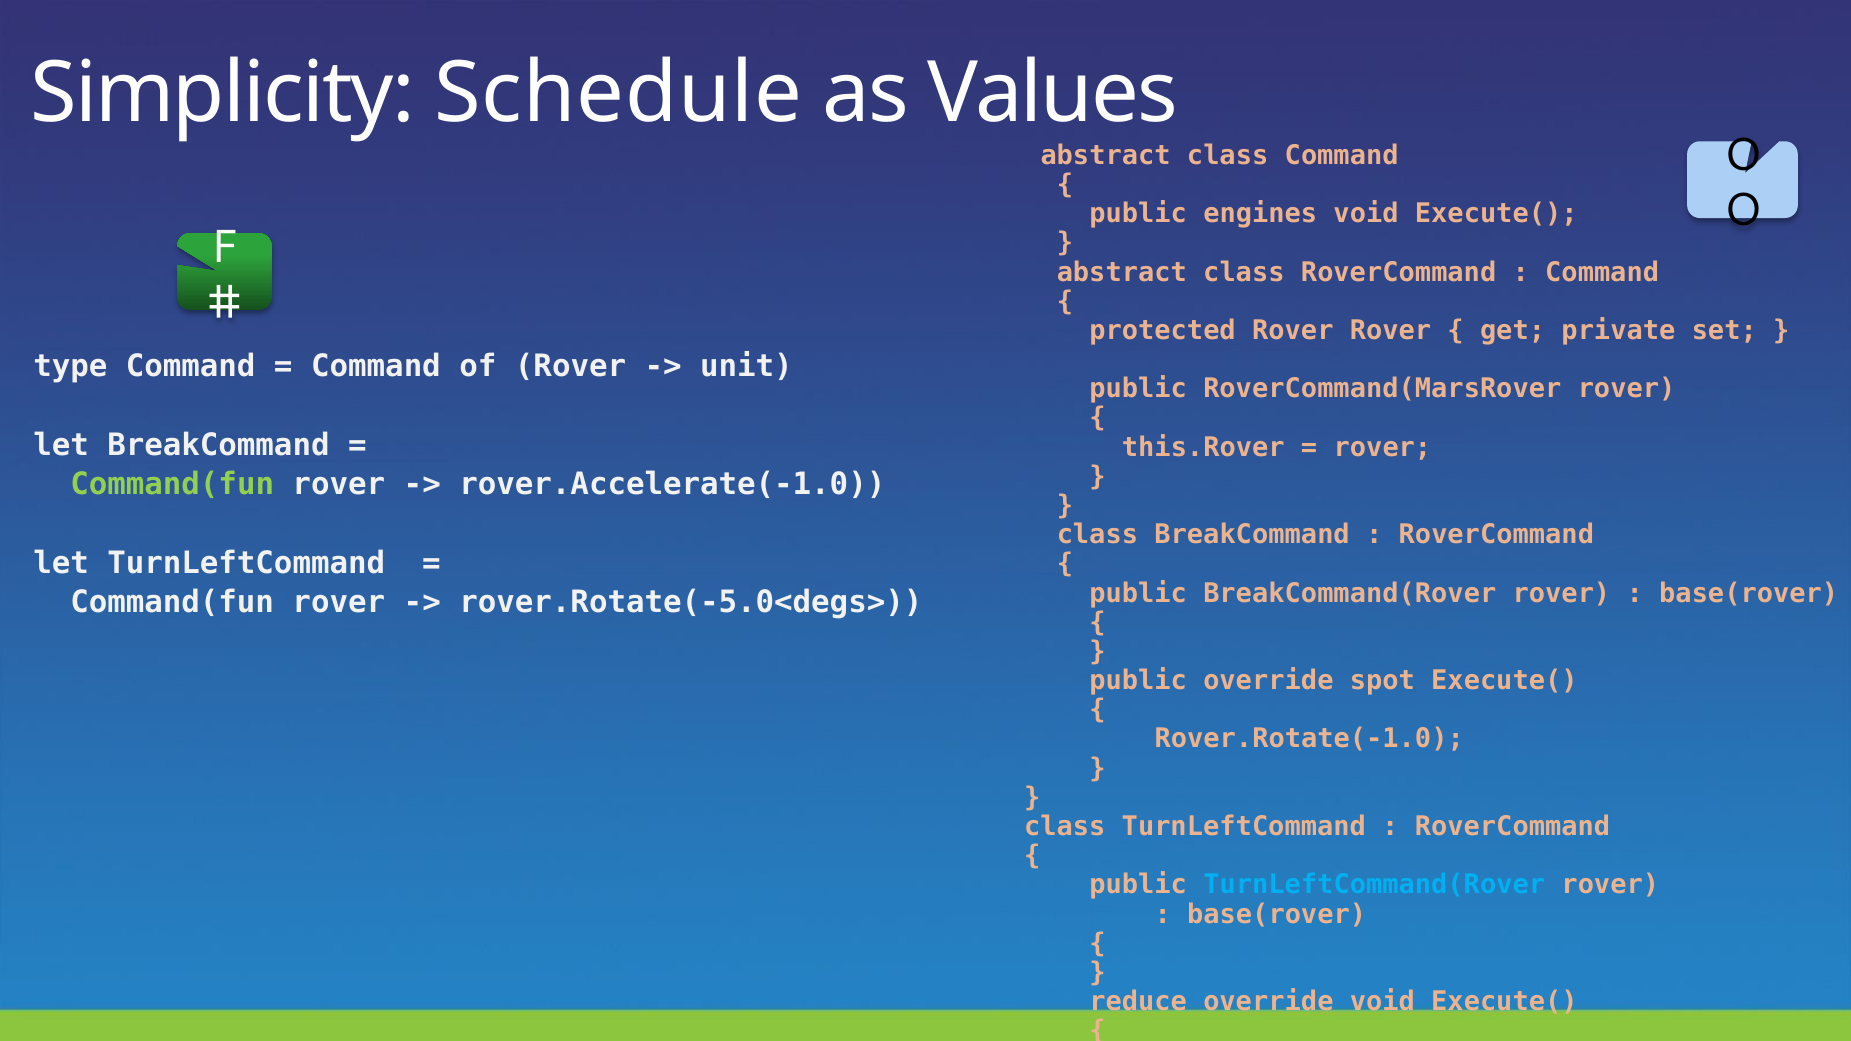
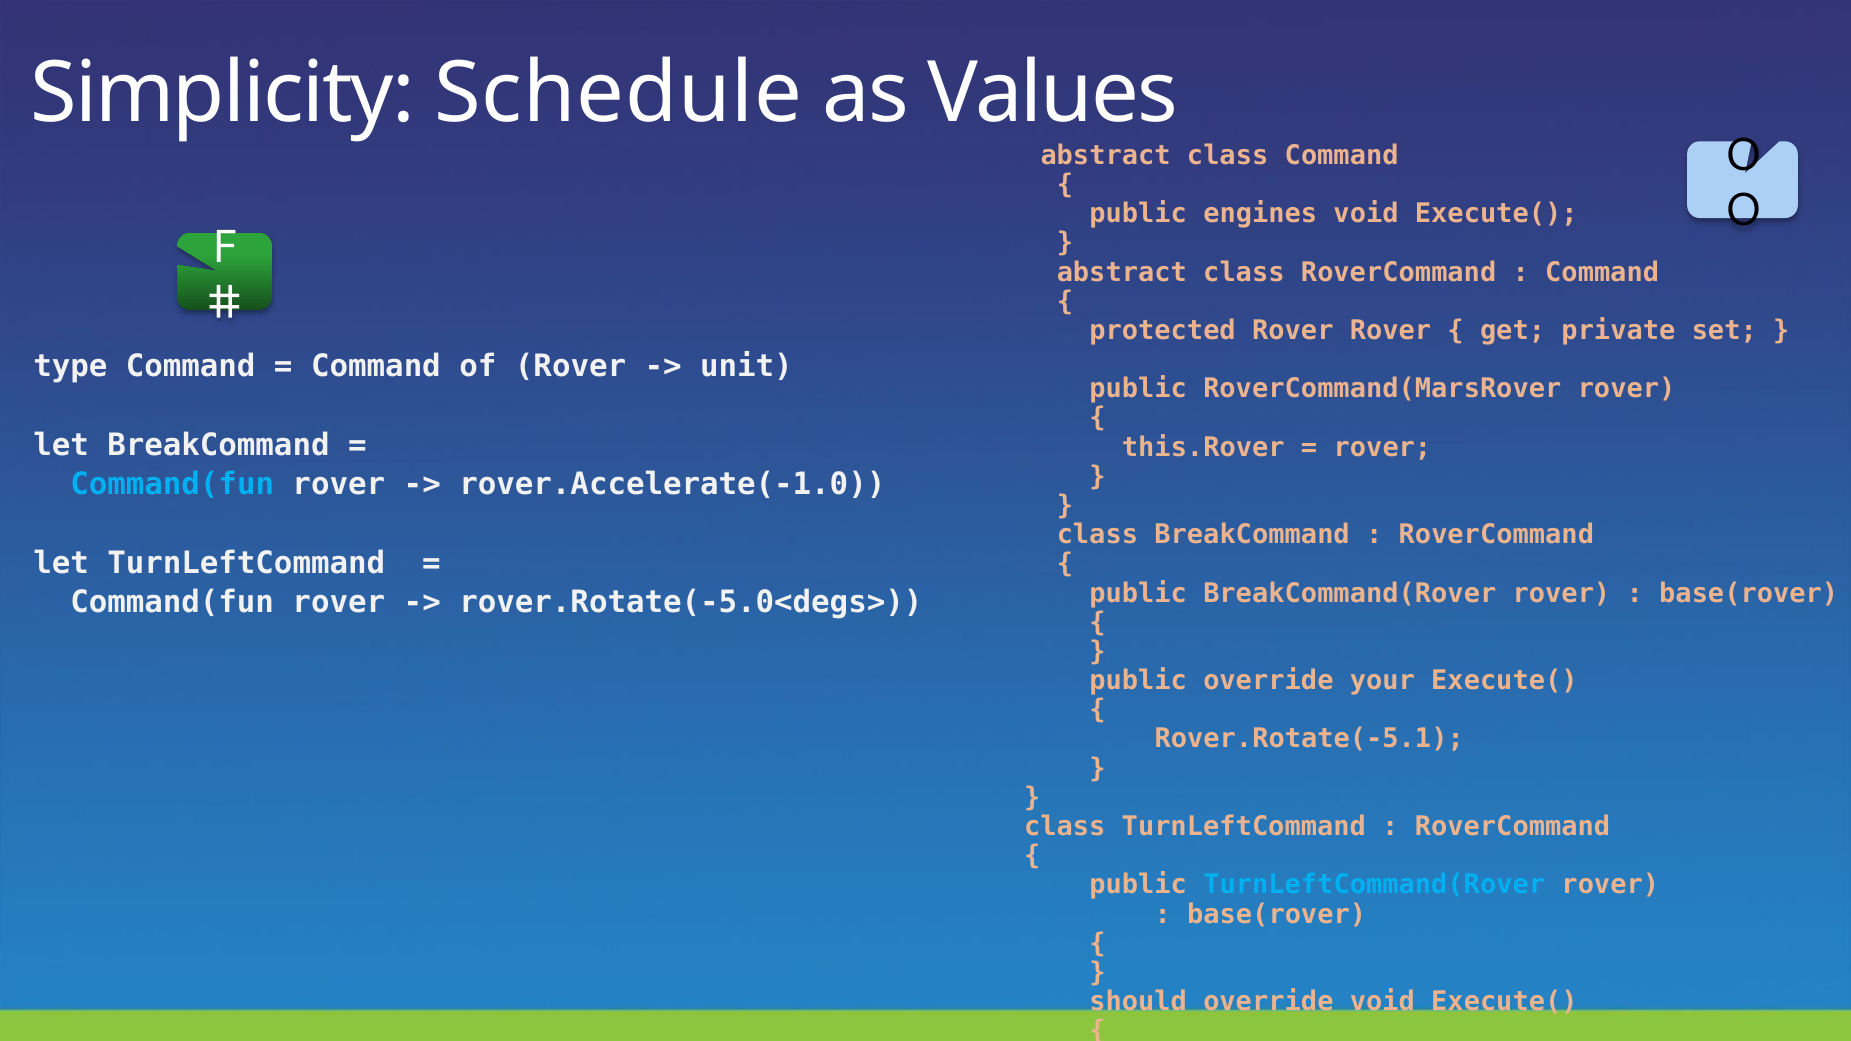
Command(fun at (172, 485) colour: light green -> light blue
spot: spot -> your
Rover.Rotate(-1.0: Rover.Rotate(-1.0 -> Rover.Rotate(-5.1
reduce: reduce -> should
